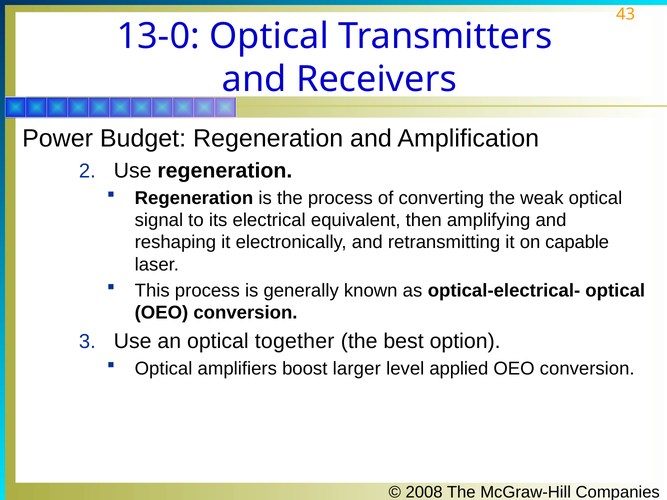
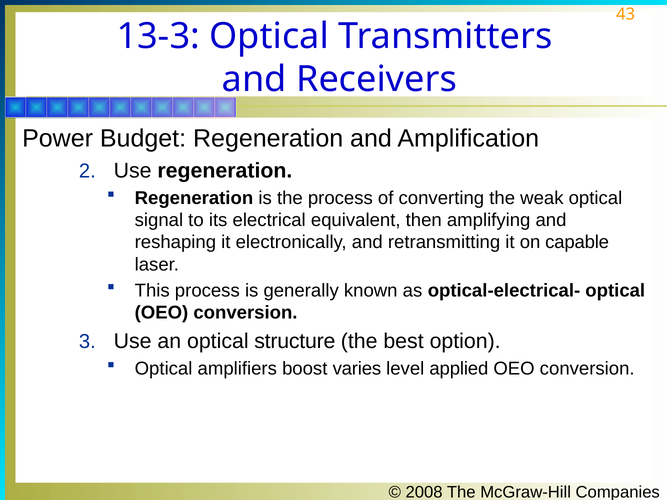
13-0: 13-0 -> 13-3
together: together -> structure
larger: larger -> varies
